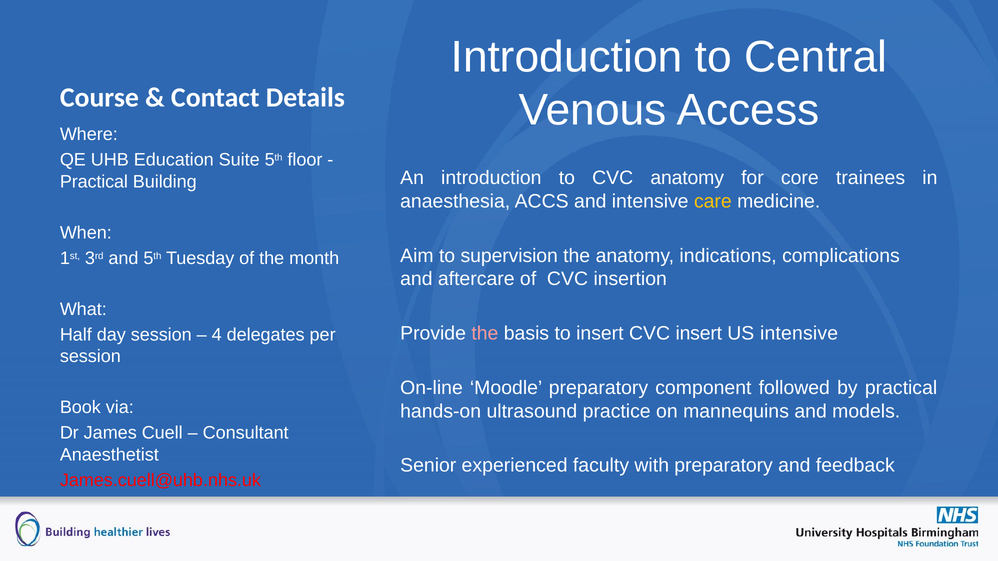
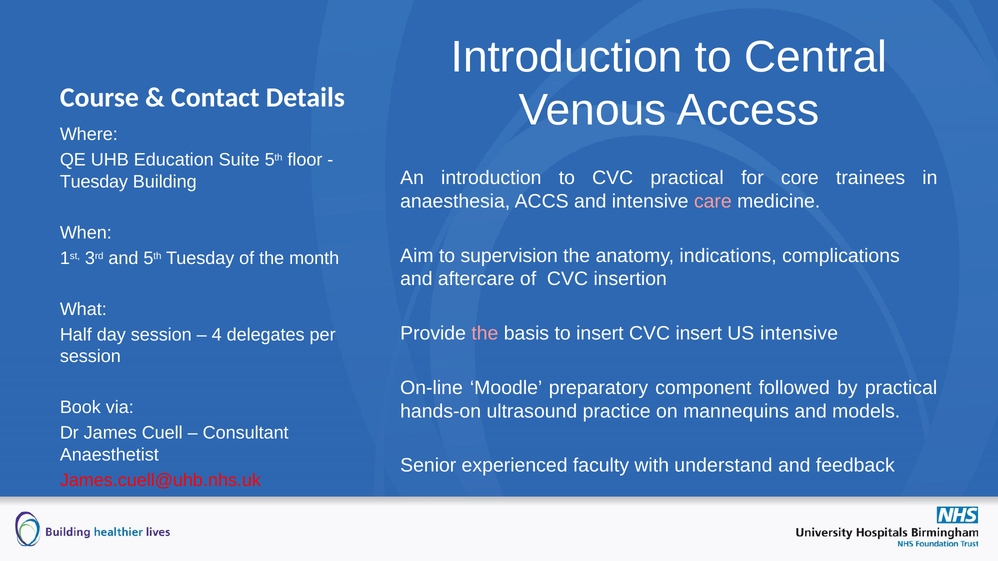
CVC anatomy: anatomy -> practical
Practical at (94, 182): Practical -> Tuesday
care colour: yellow -> pink
with preparatory: preparatory -> understand
